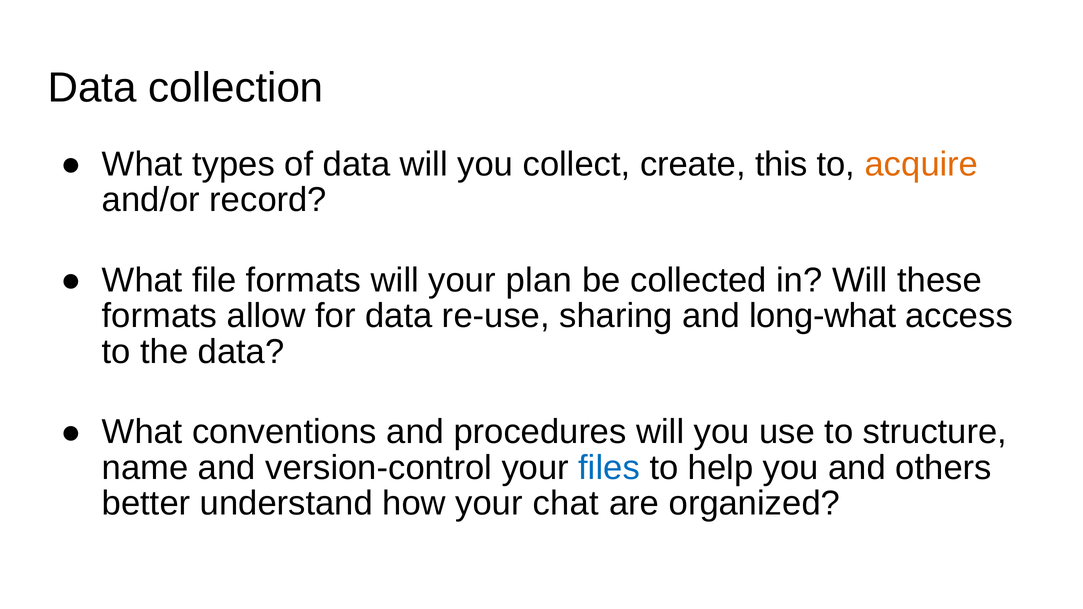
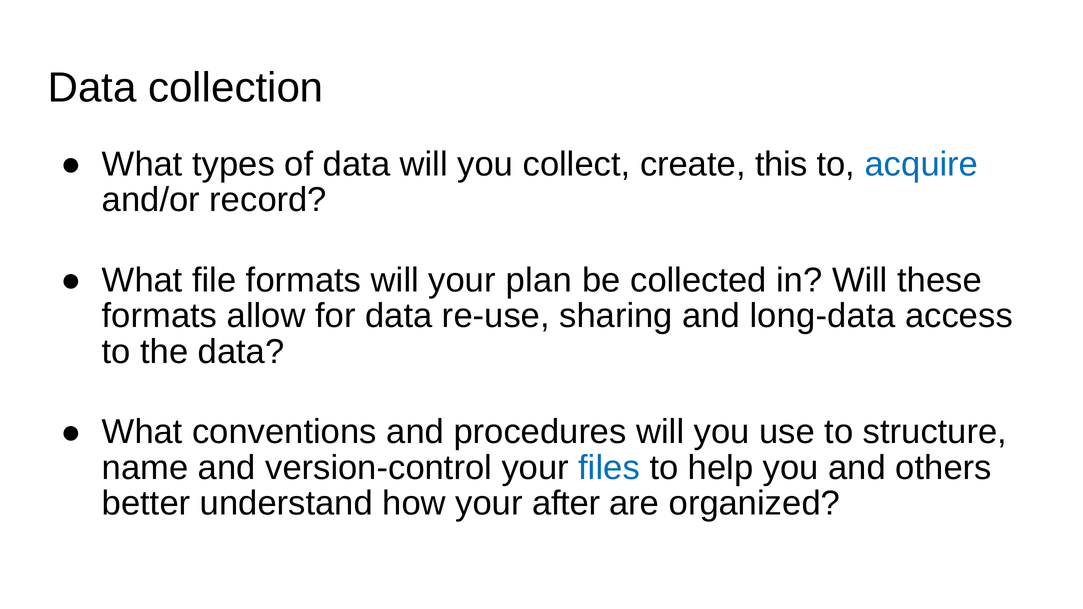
acquire colour: orange -> blue
long-what: long-what -> long-data
chat: chat -> after
